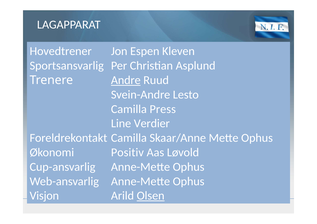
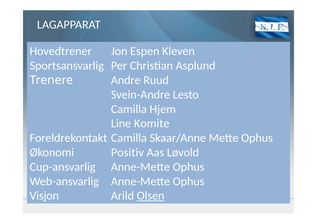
Andre at (126, 80) underline: present -> none
Press: Press -> Hjem
Verdier: Verdier -> Komite
